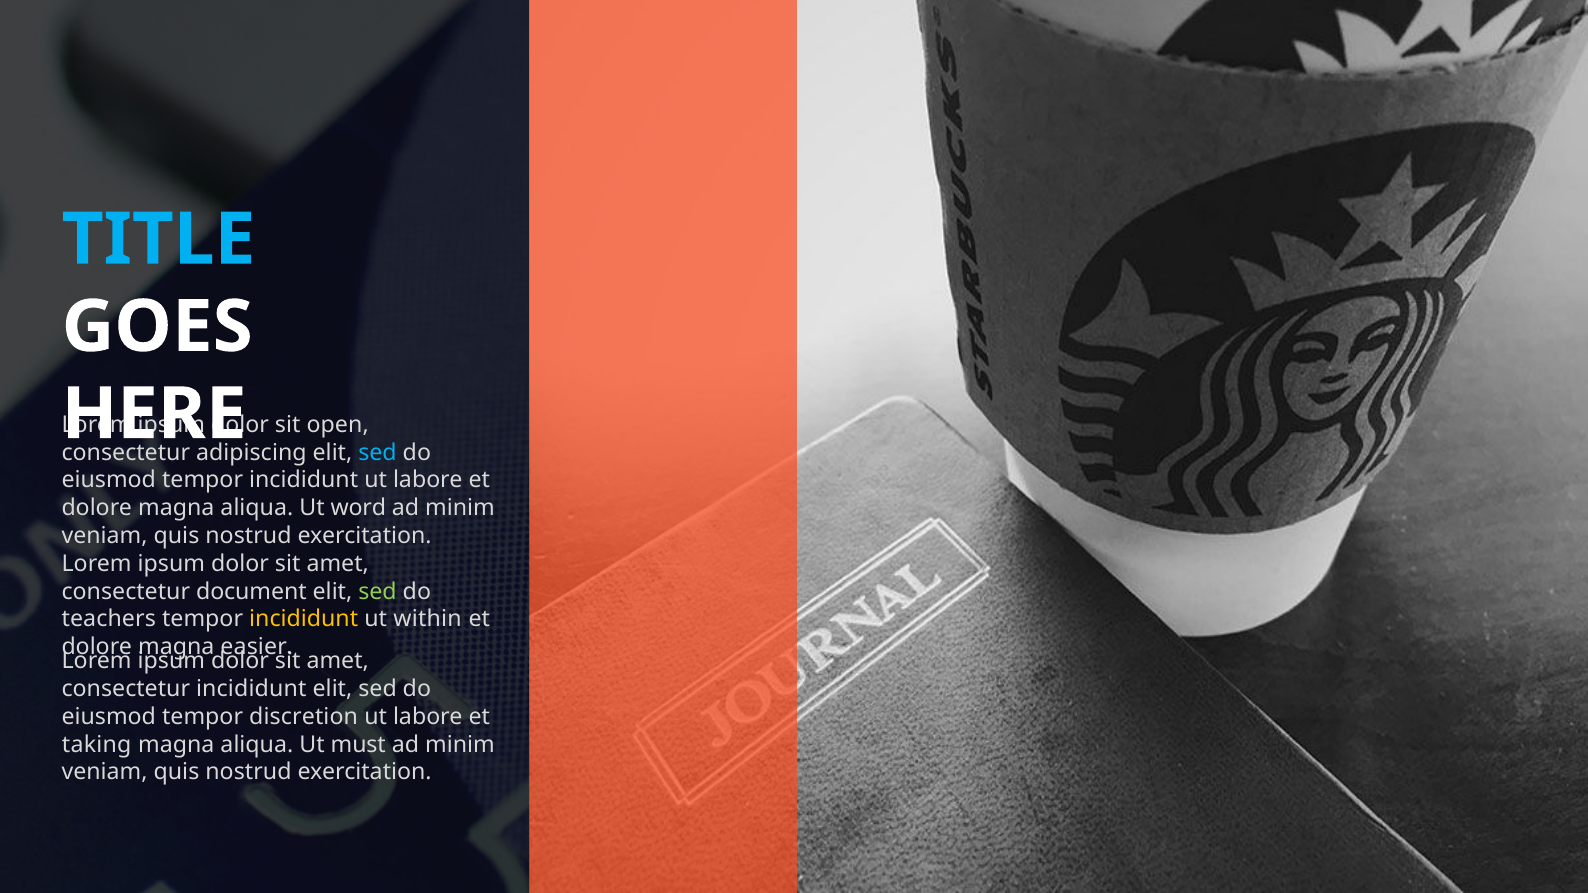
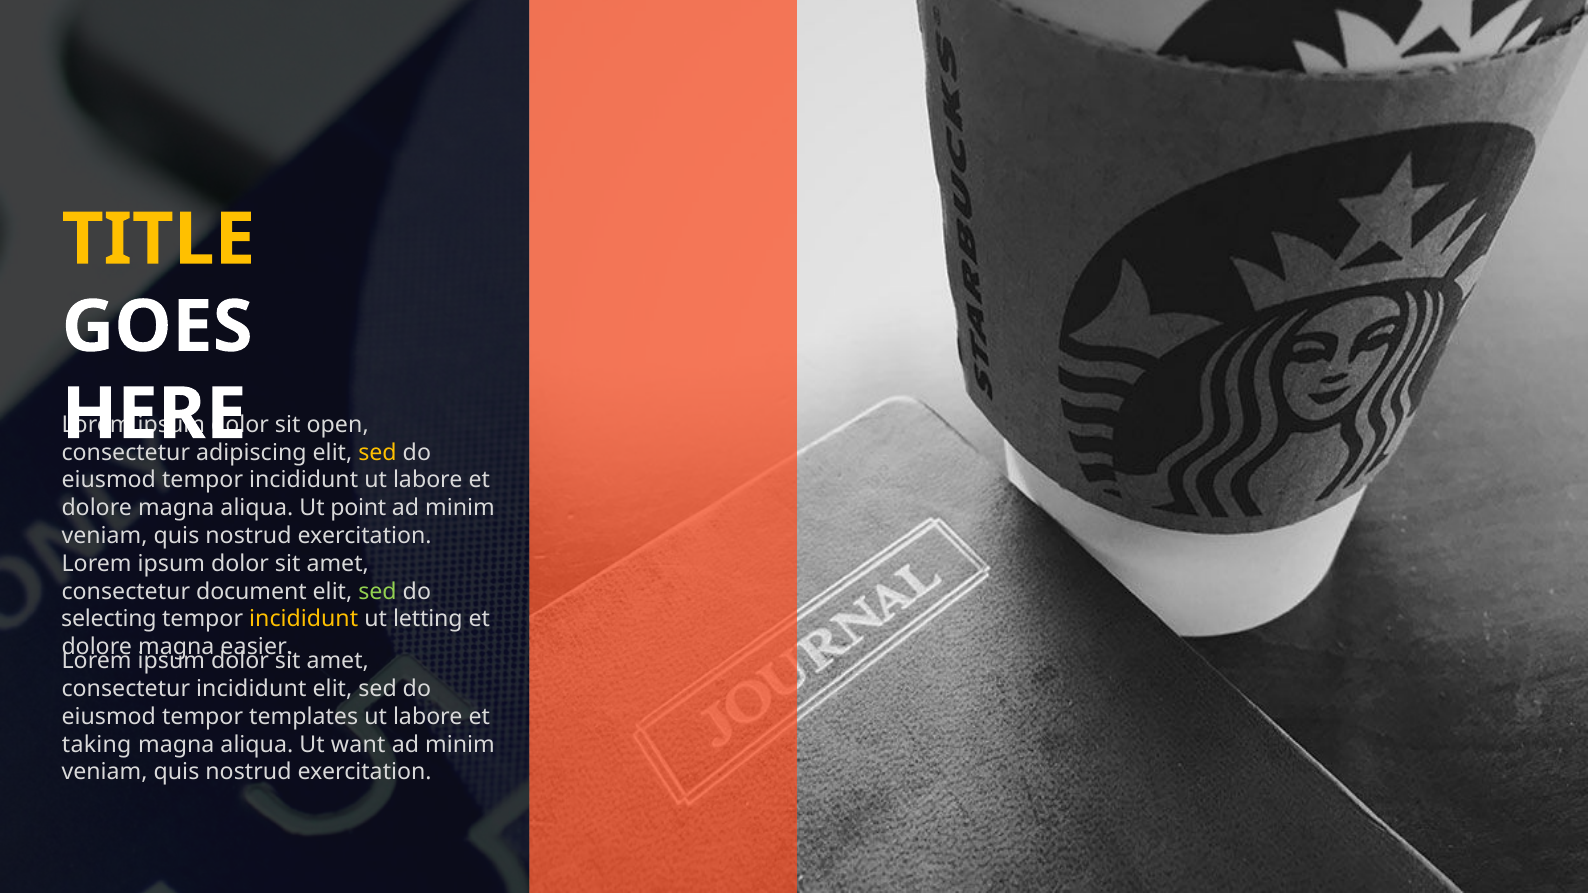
TITLE colour: light blue -> yellow
sed at (378, 453) colour: light blue -> yellow
word: word -> point
teachers: teachers -> selecting
within: within -> letting
discretion: discretion -> templates
must: must -> want
